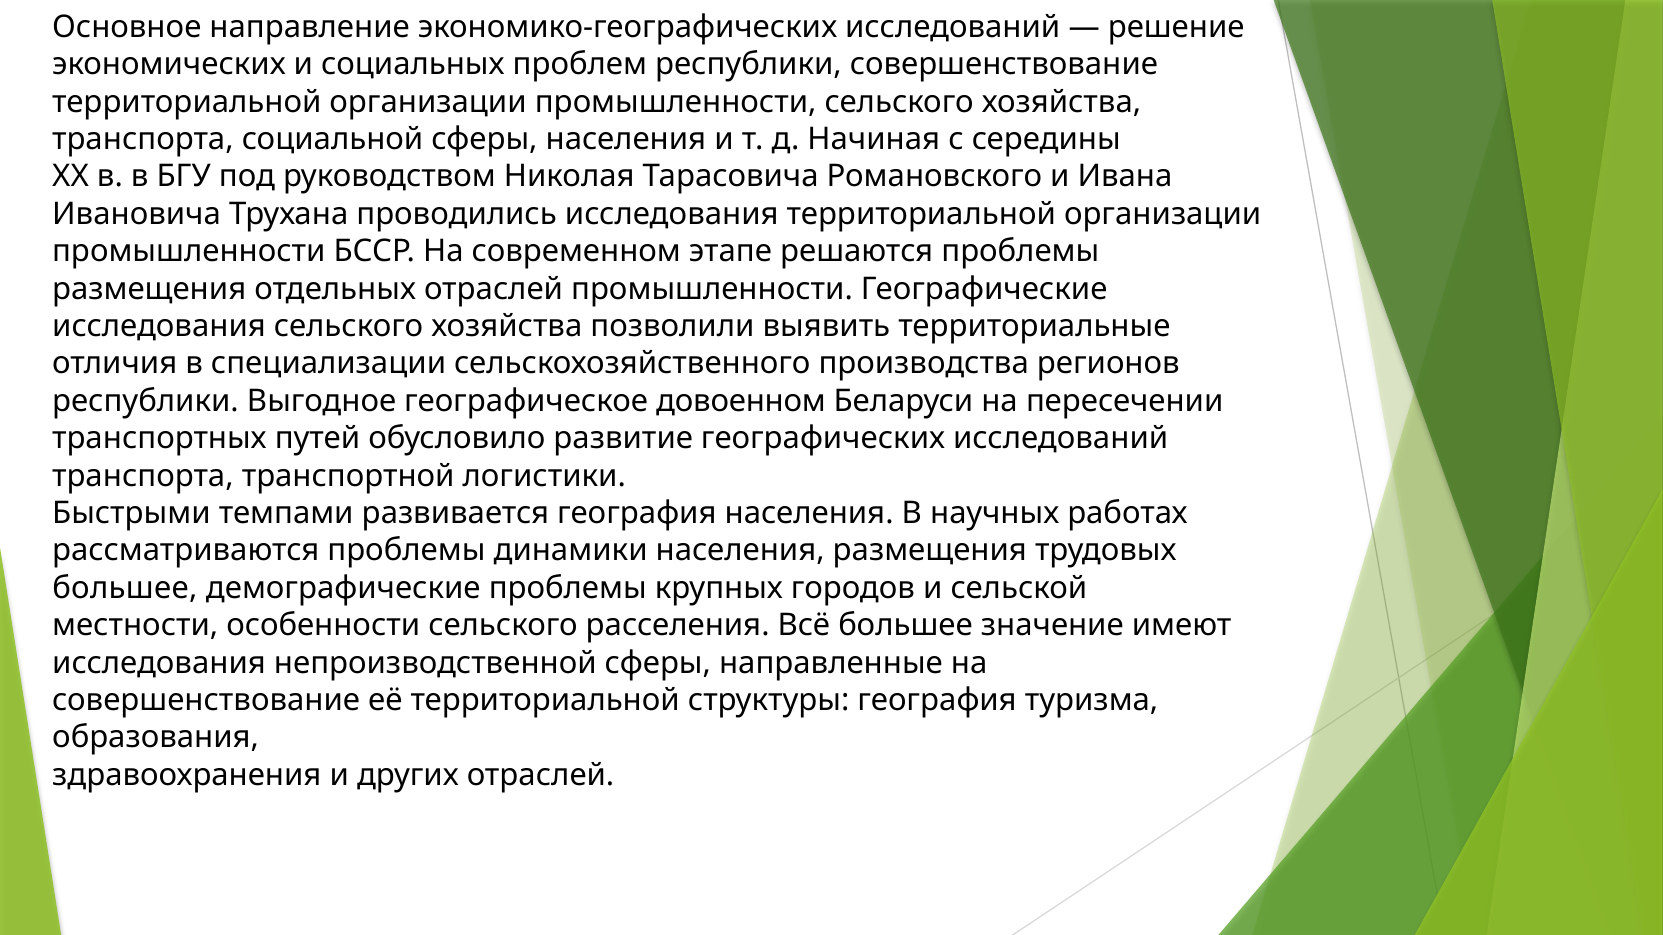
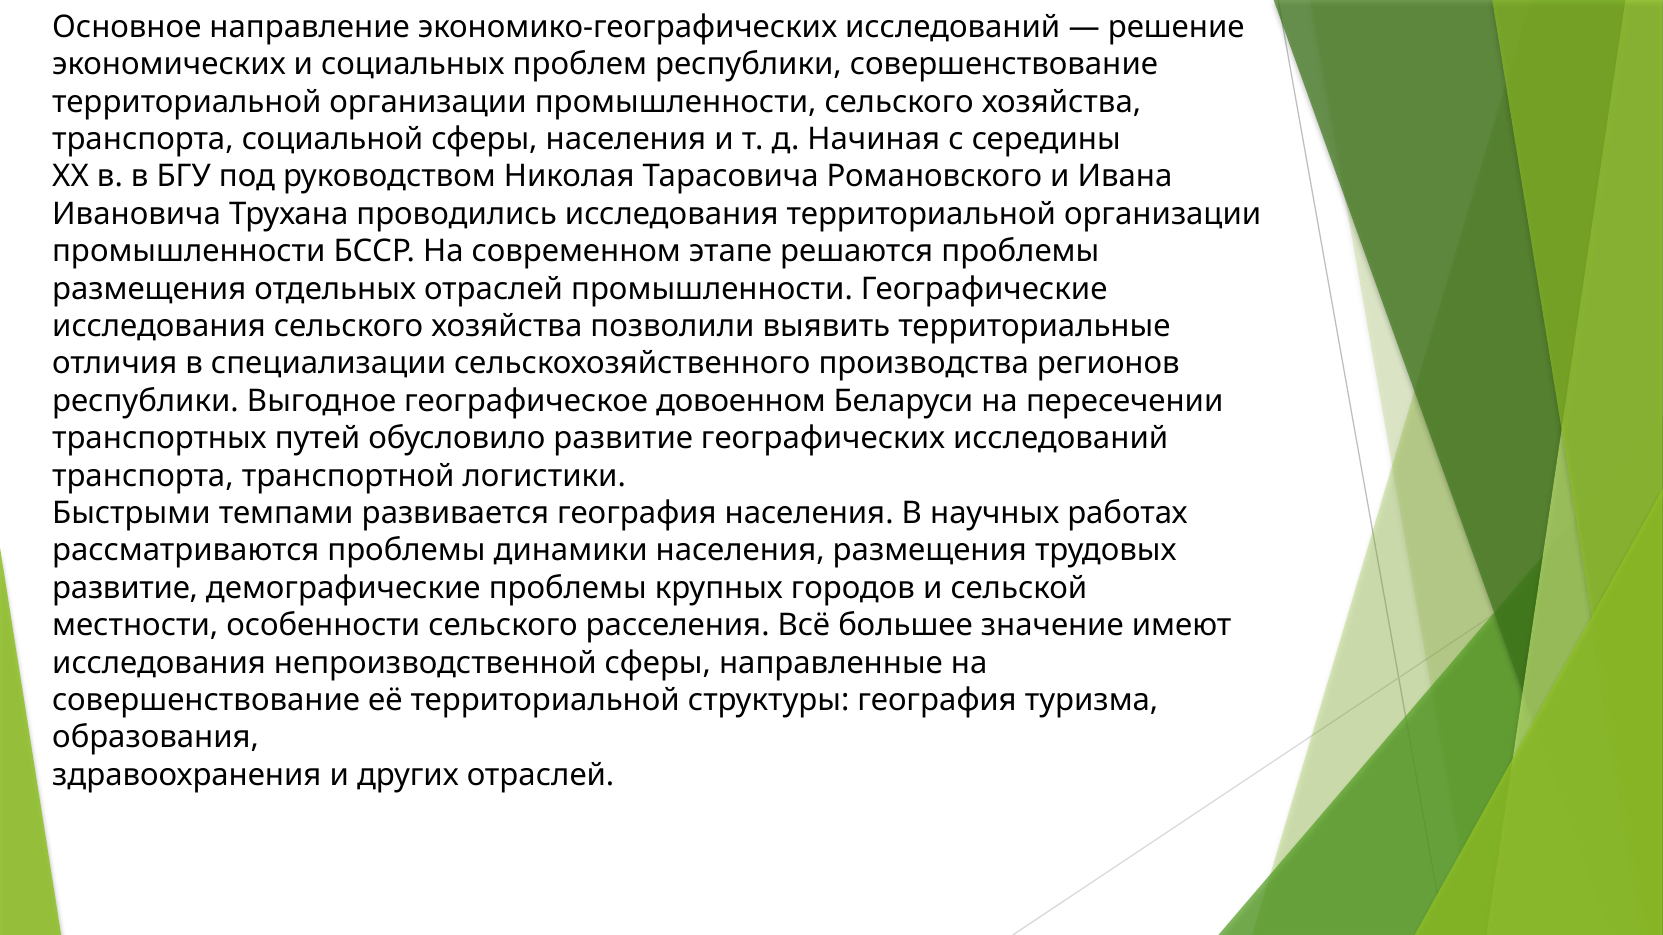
большее at (125, 588): большее -> развитие
